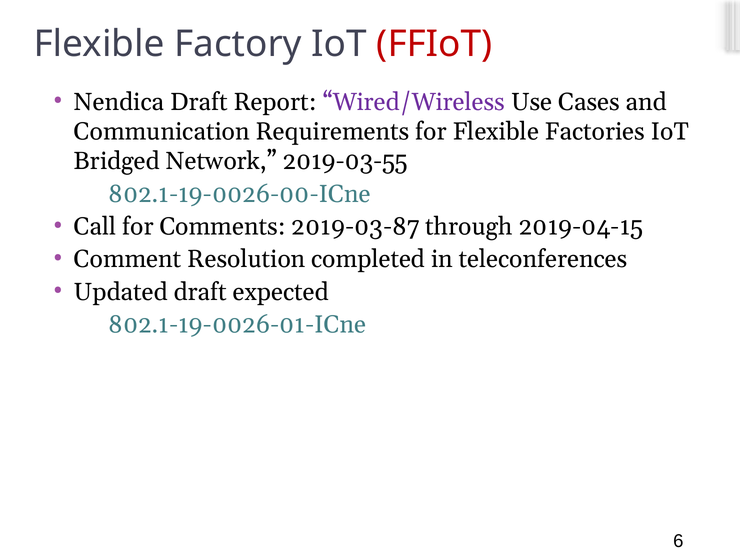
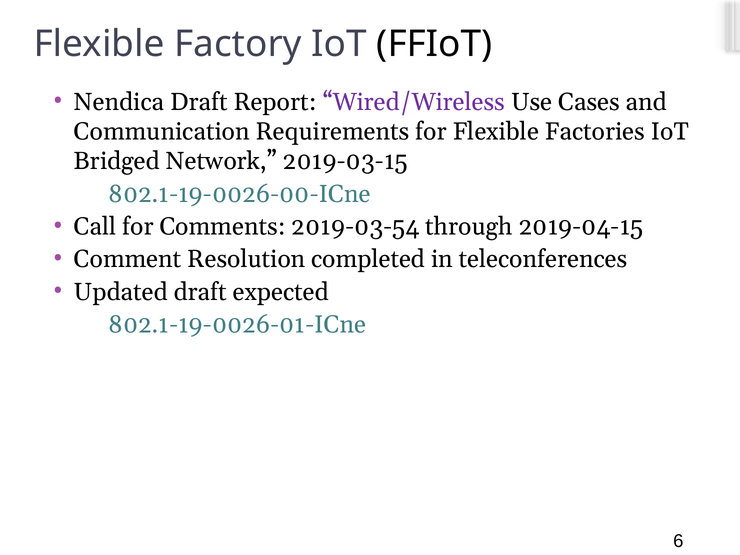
FFIoT colour: red -> black
2019-03-55: 2019-03-55 -> 2019-03-15
2019-03-87: 2019-03-87 -> 2019-03-54
